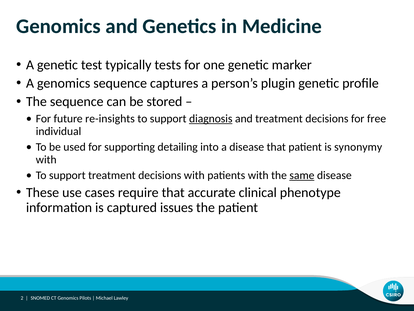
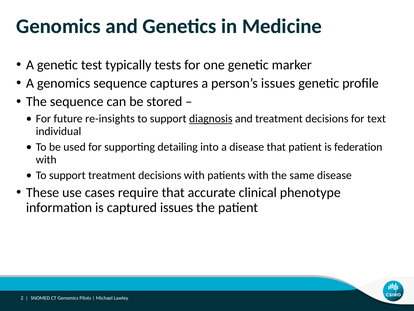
person’s plugin: plugin -> issues
free: free -> text
synonymy: synonymy -> federation
same underline: present -> none
